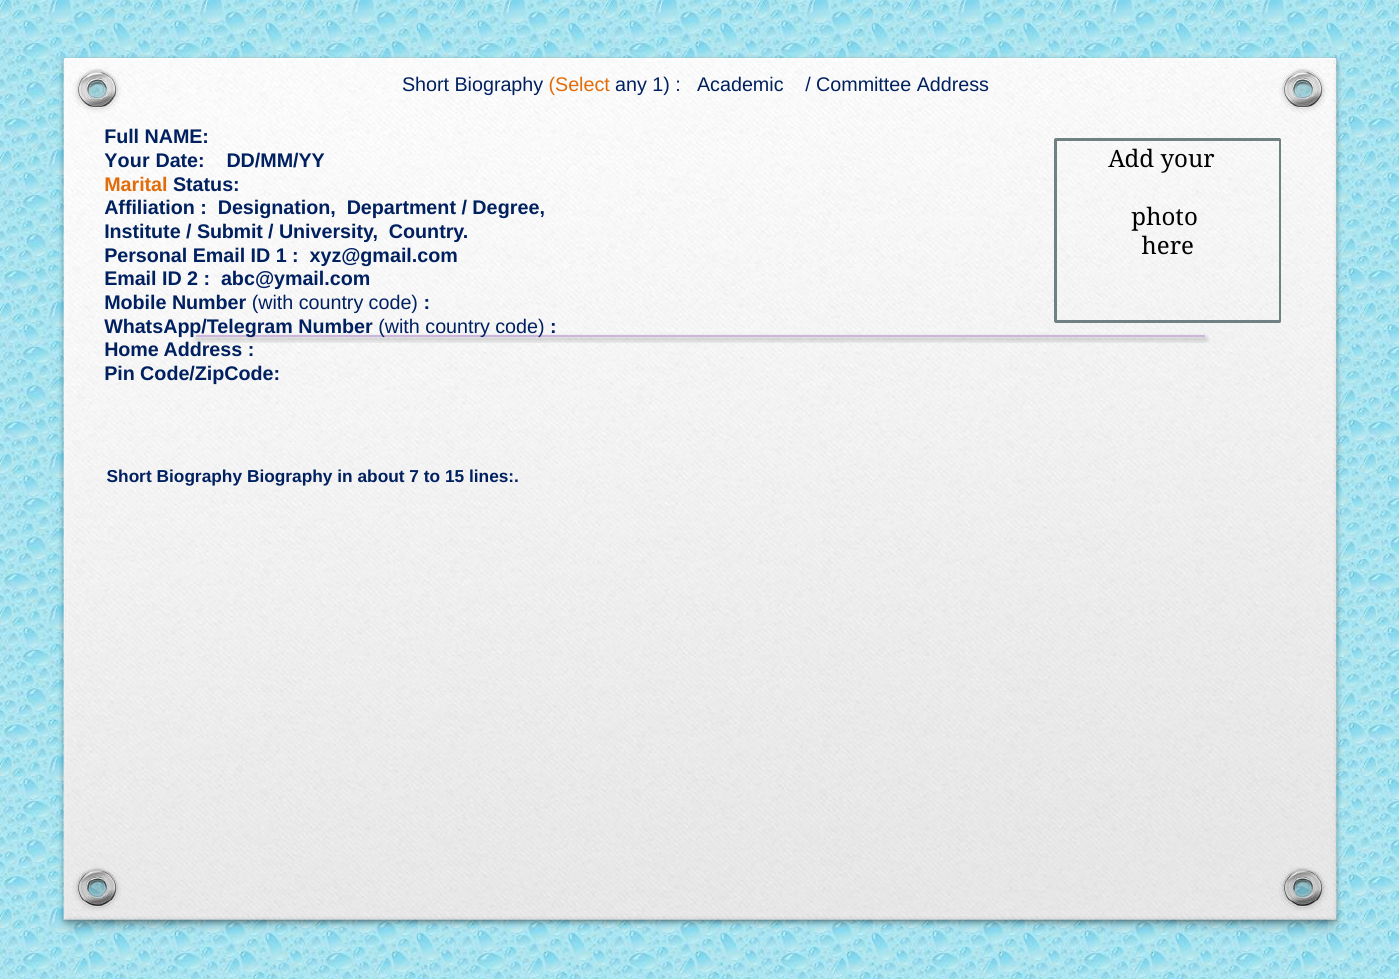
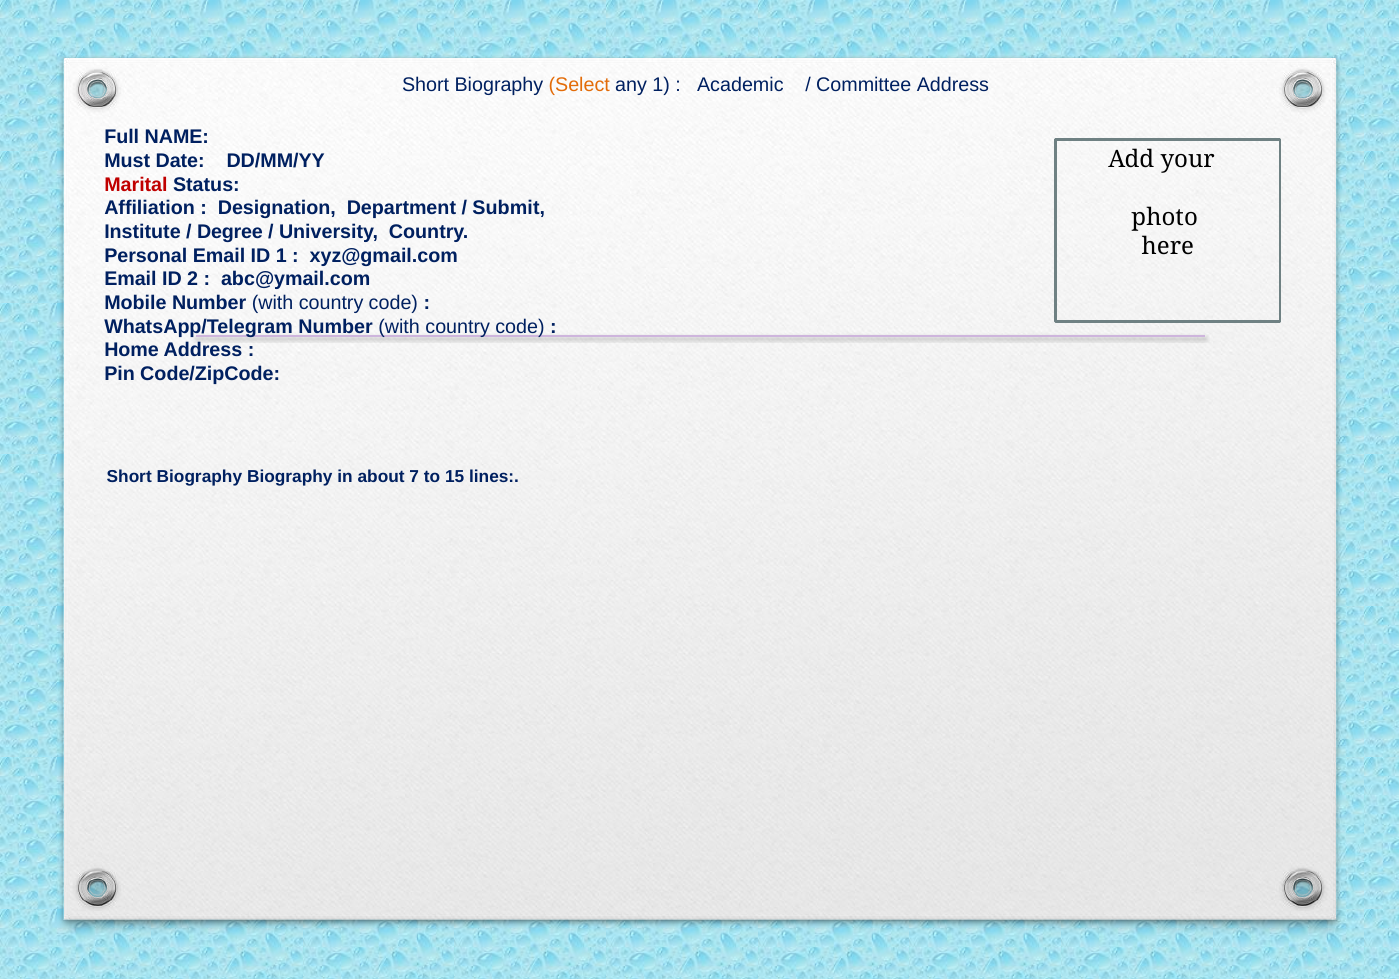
Your at (127, 161): Your -> Must
Marital colour: orange -> red
Degree: Degree -> Submit
Submit: Submit -> Degree
